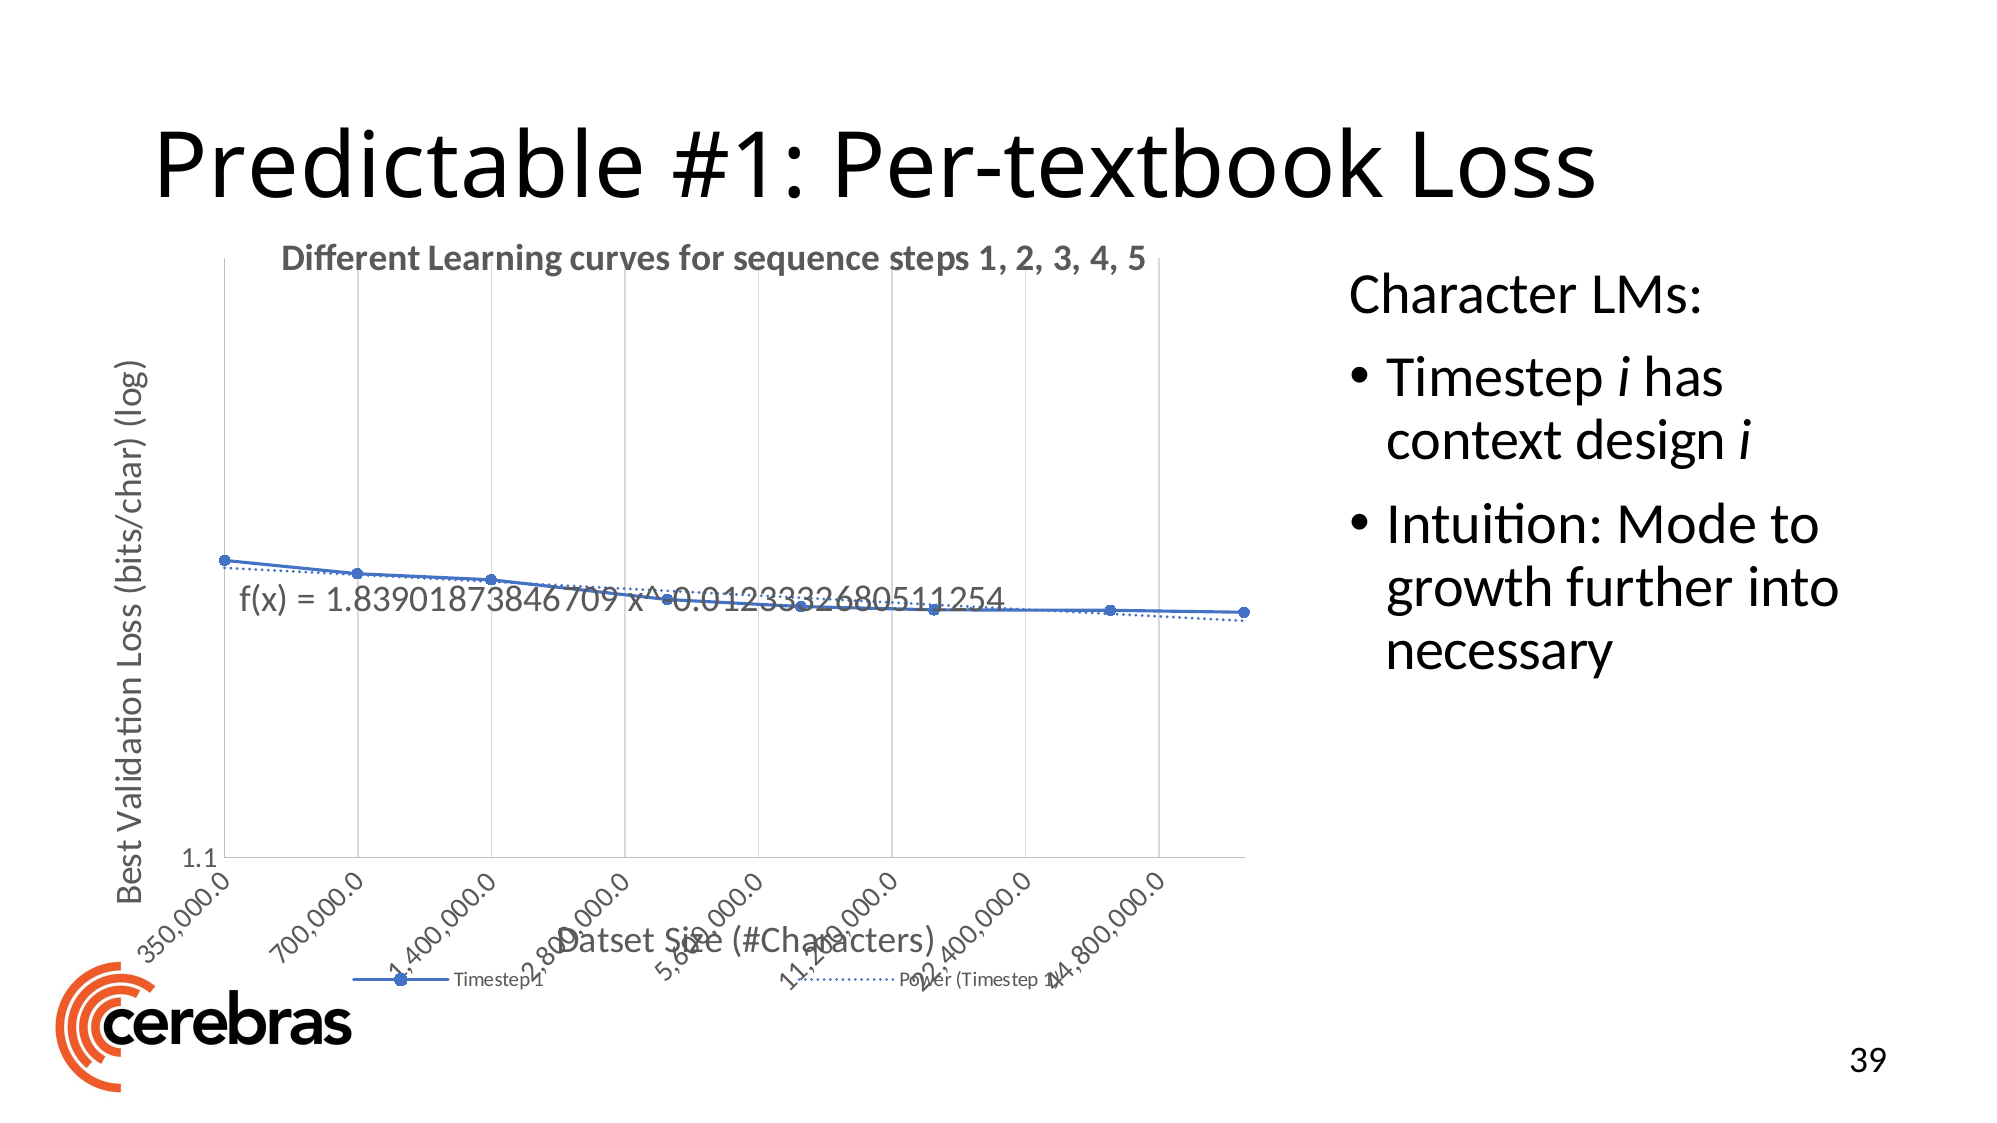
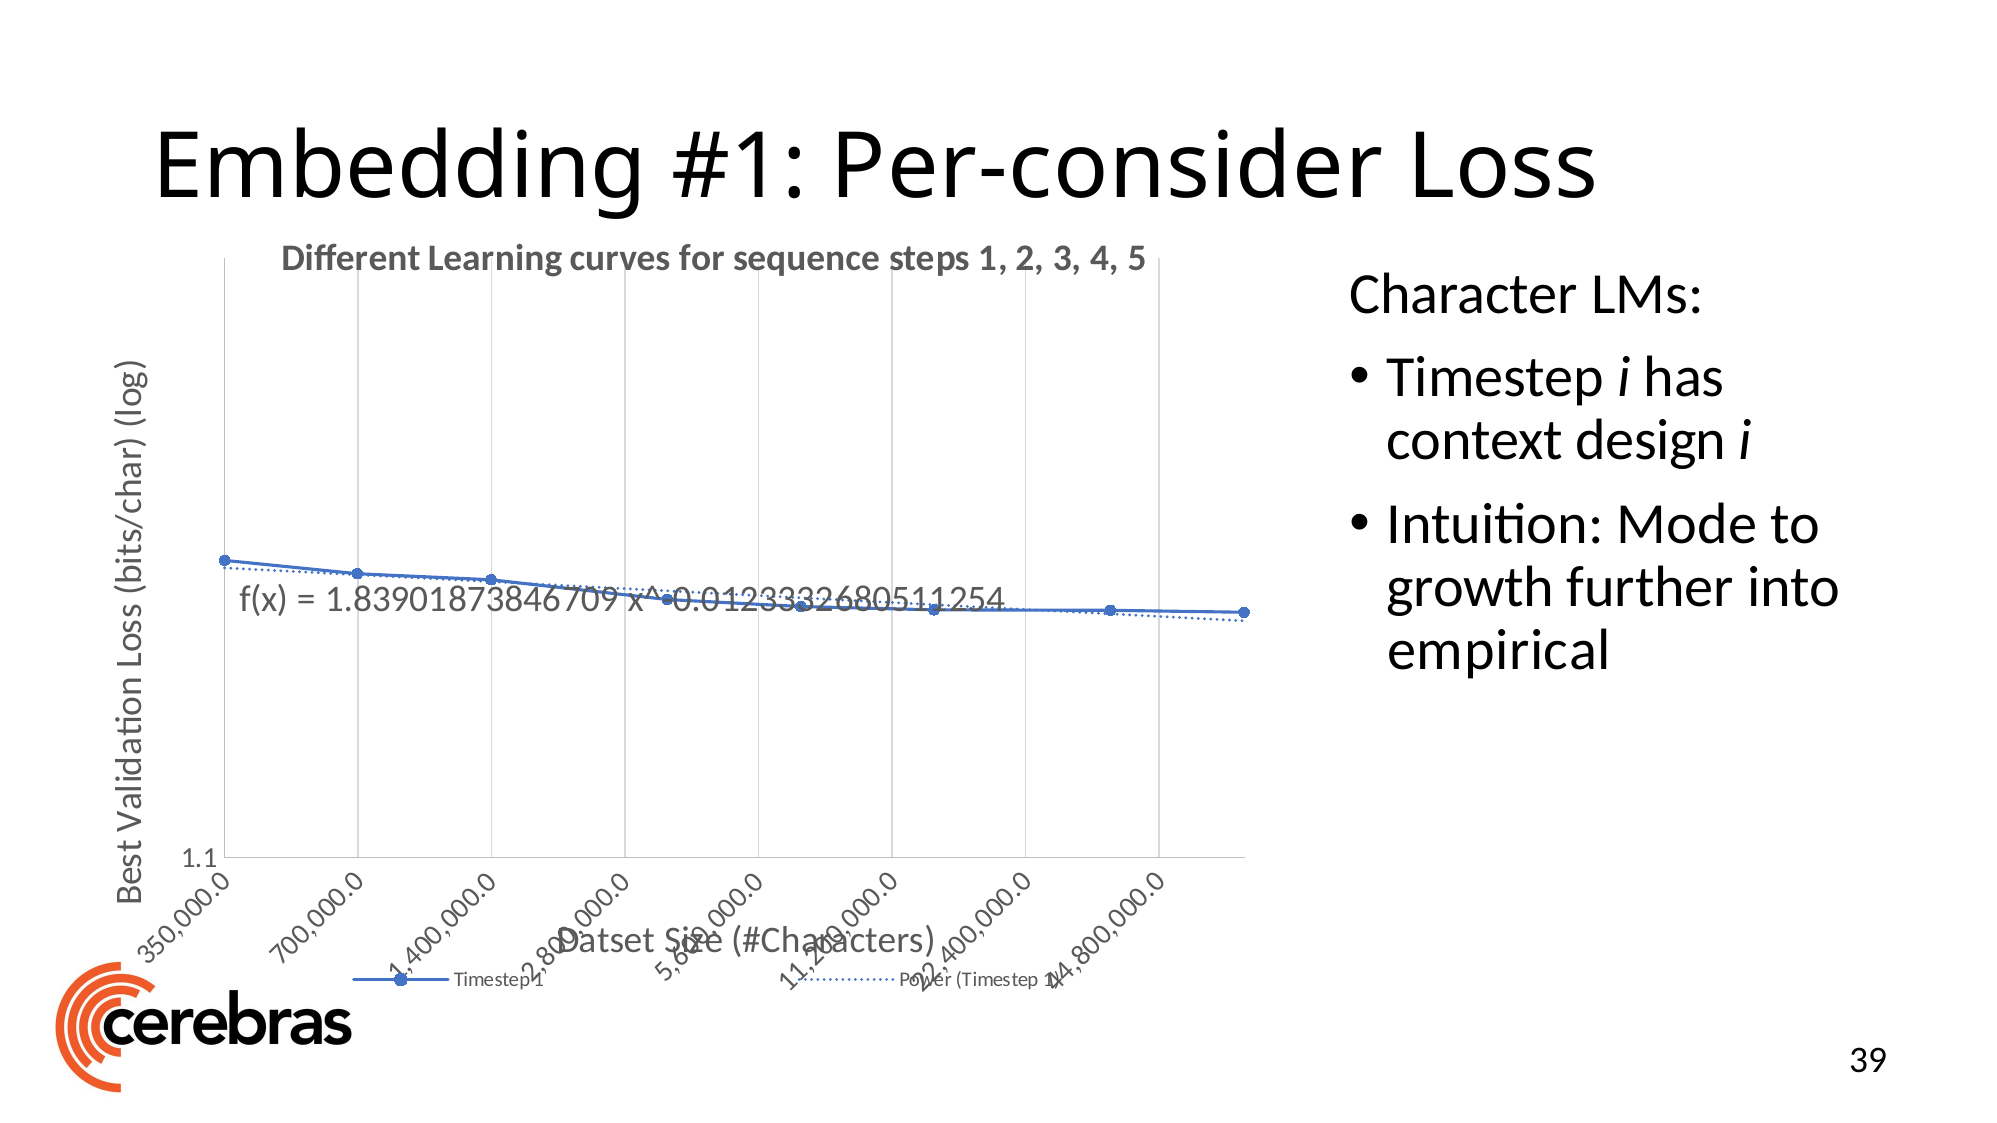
Predictable: Predictable -> Embedding
Per-textbook: Per-textbook -> Per-consider
necessary: necessary -> empirical
